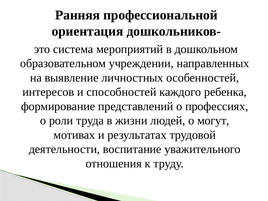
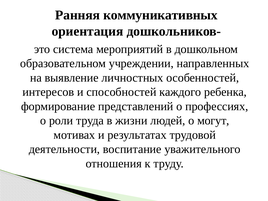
профессиональной: профессиональной -> коммуникативных
